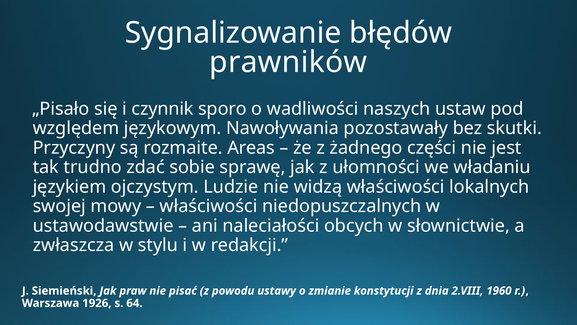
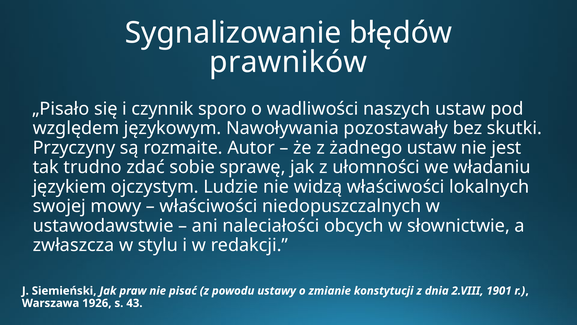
Areas: Areas -> Autor
żadnego części: części -> ustaw
1960: 1960 -> 1901
64: 64 -> 43
